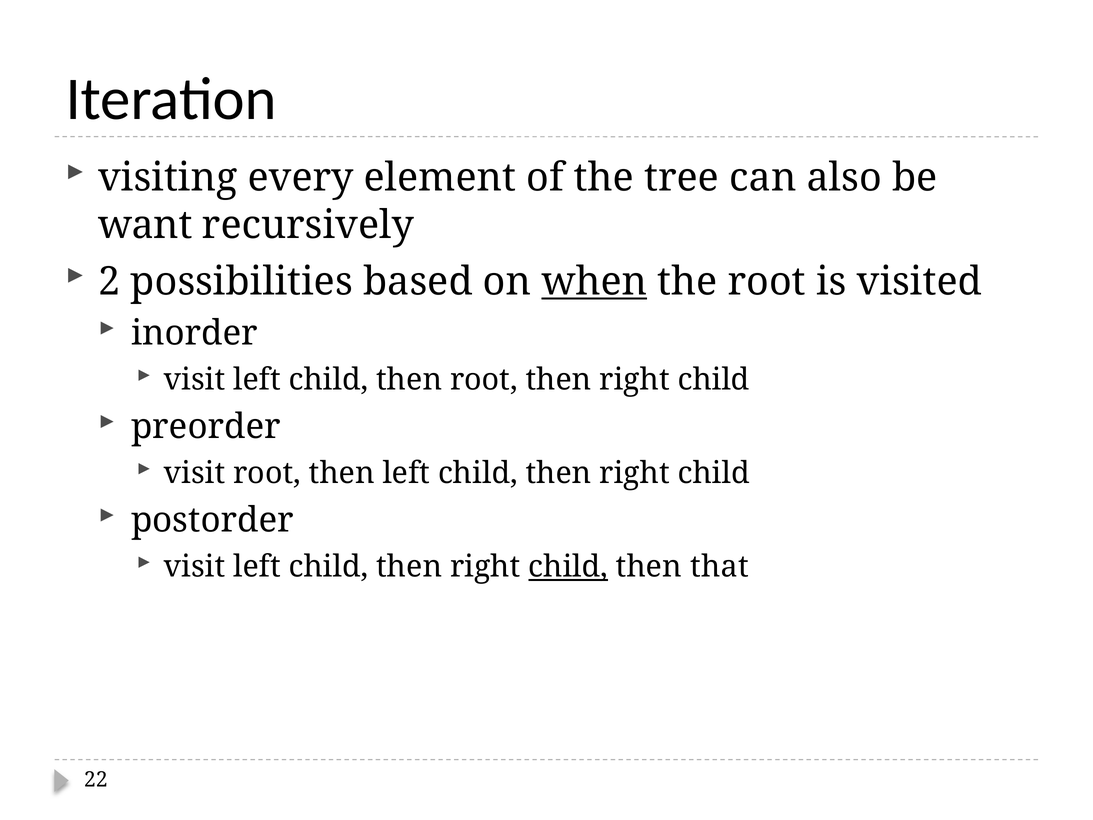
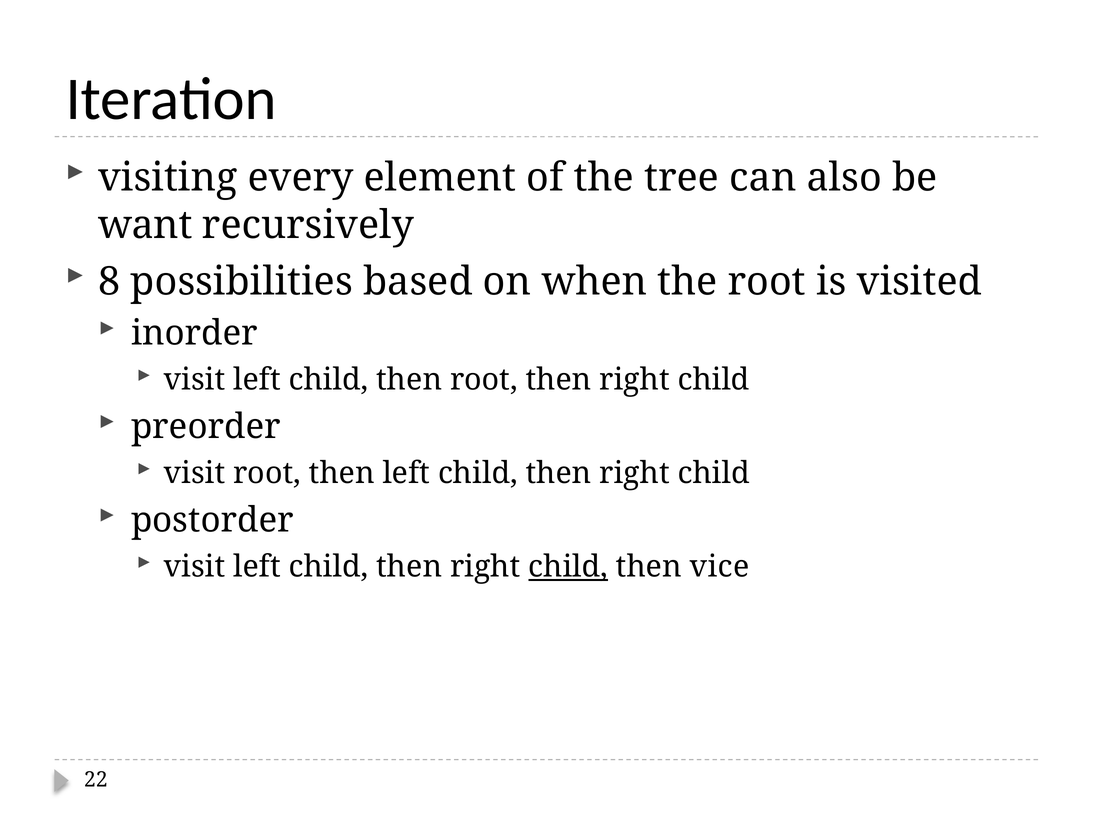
2: 2 -> 8
when underline: present -> none
that: that -> vice
